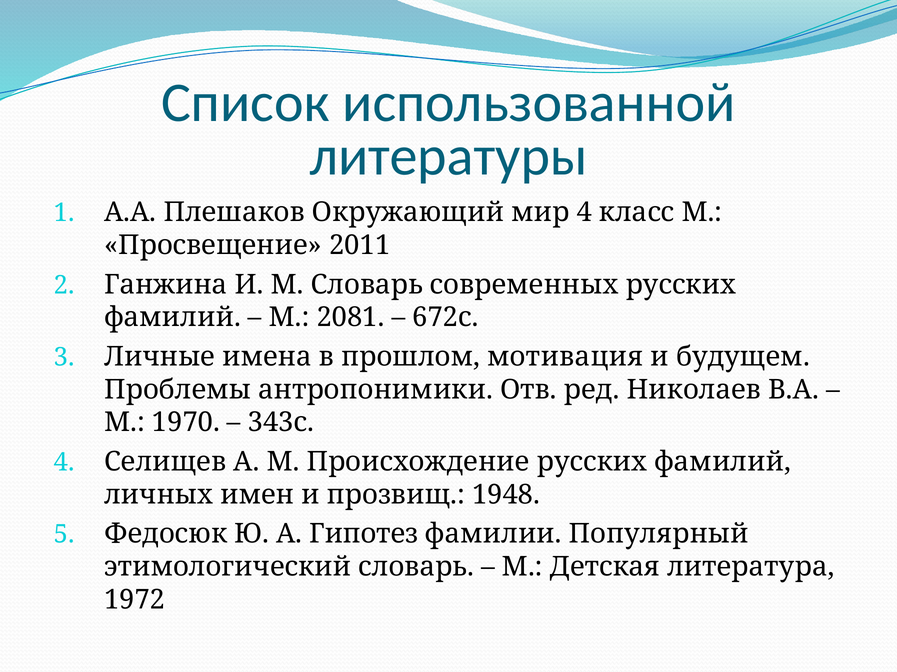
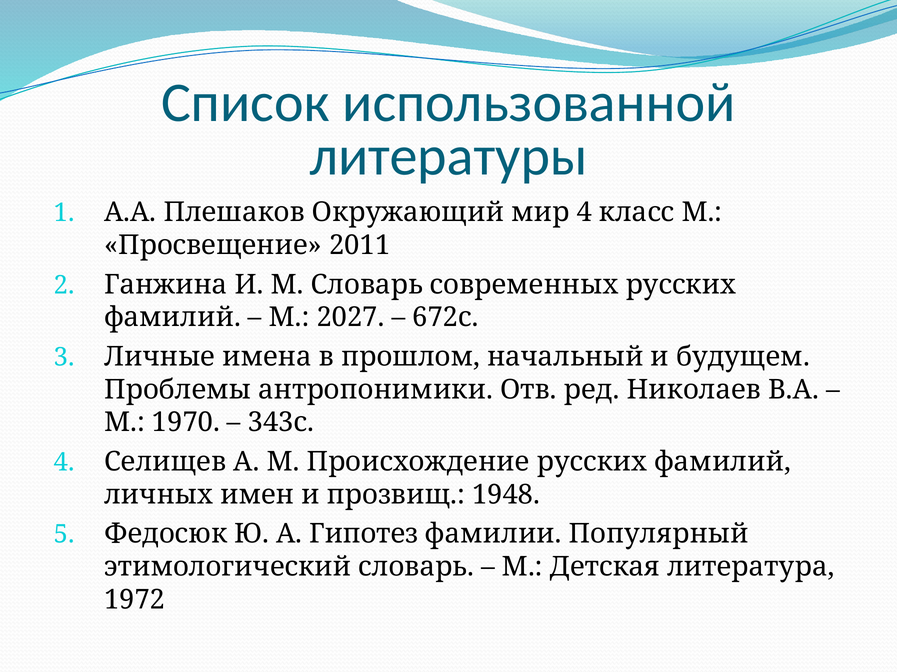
2081: 2081 -> 2027
мотивация: мотивация -> начальный
